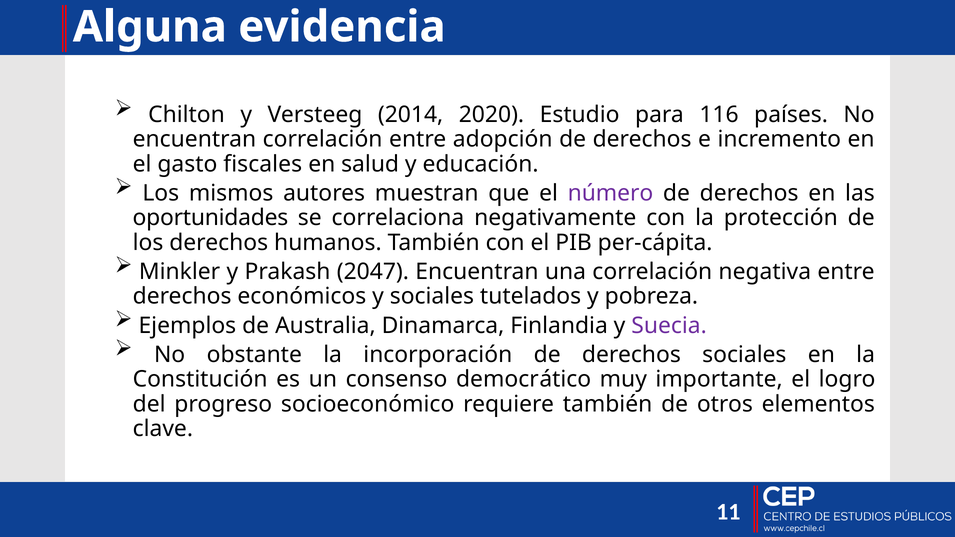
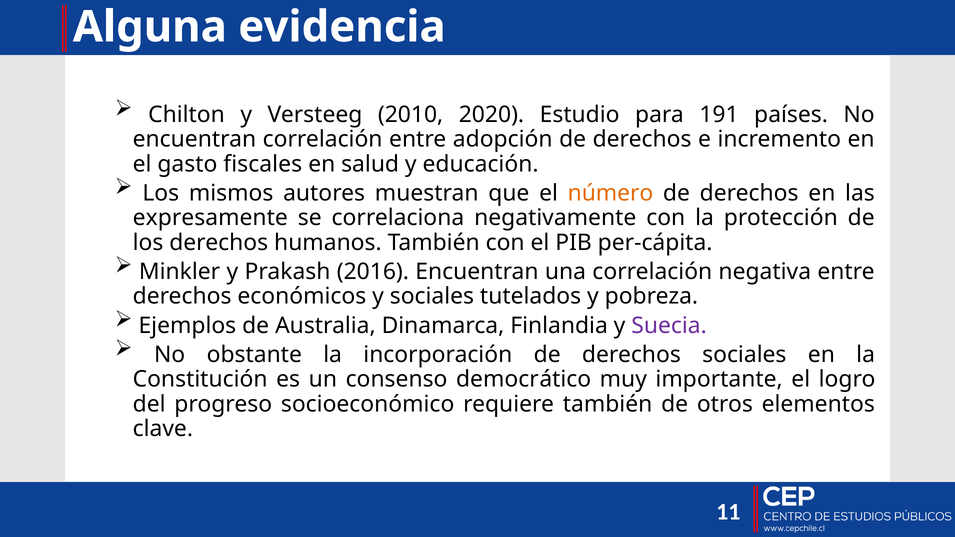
2014: 2014 -> 2010
116: 116 -> 191
número colour: purple -> orange
oportunidades: oportunidades -> expresamente
2047: 2047 -> 2016
